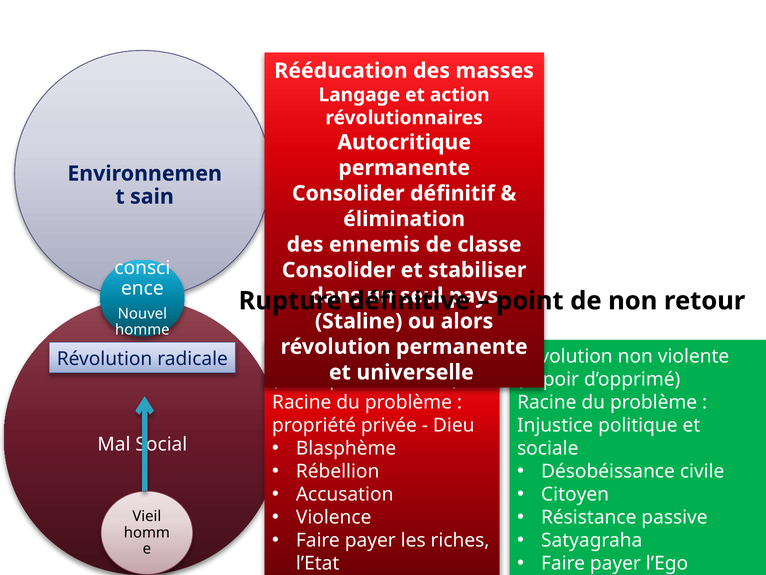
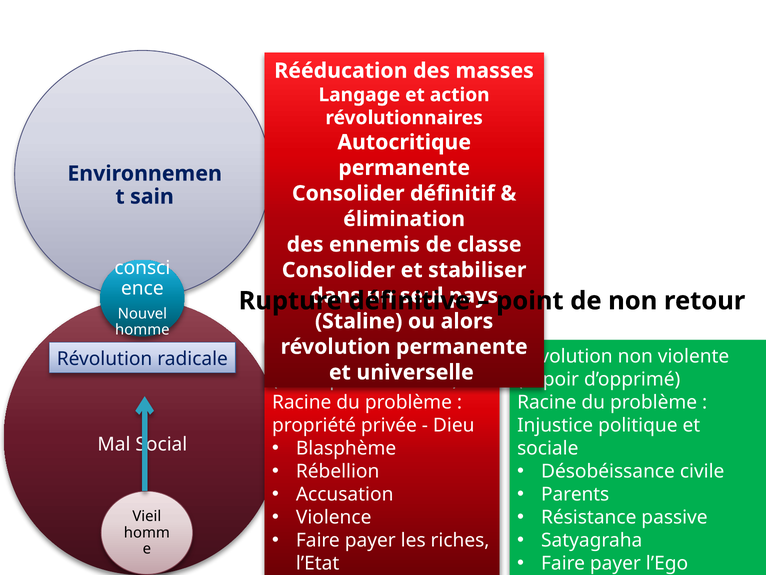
Citoyen: Citoyen -> Parents
